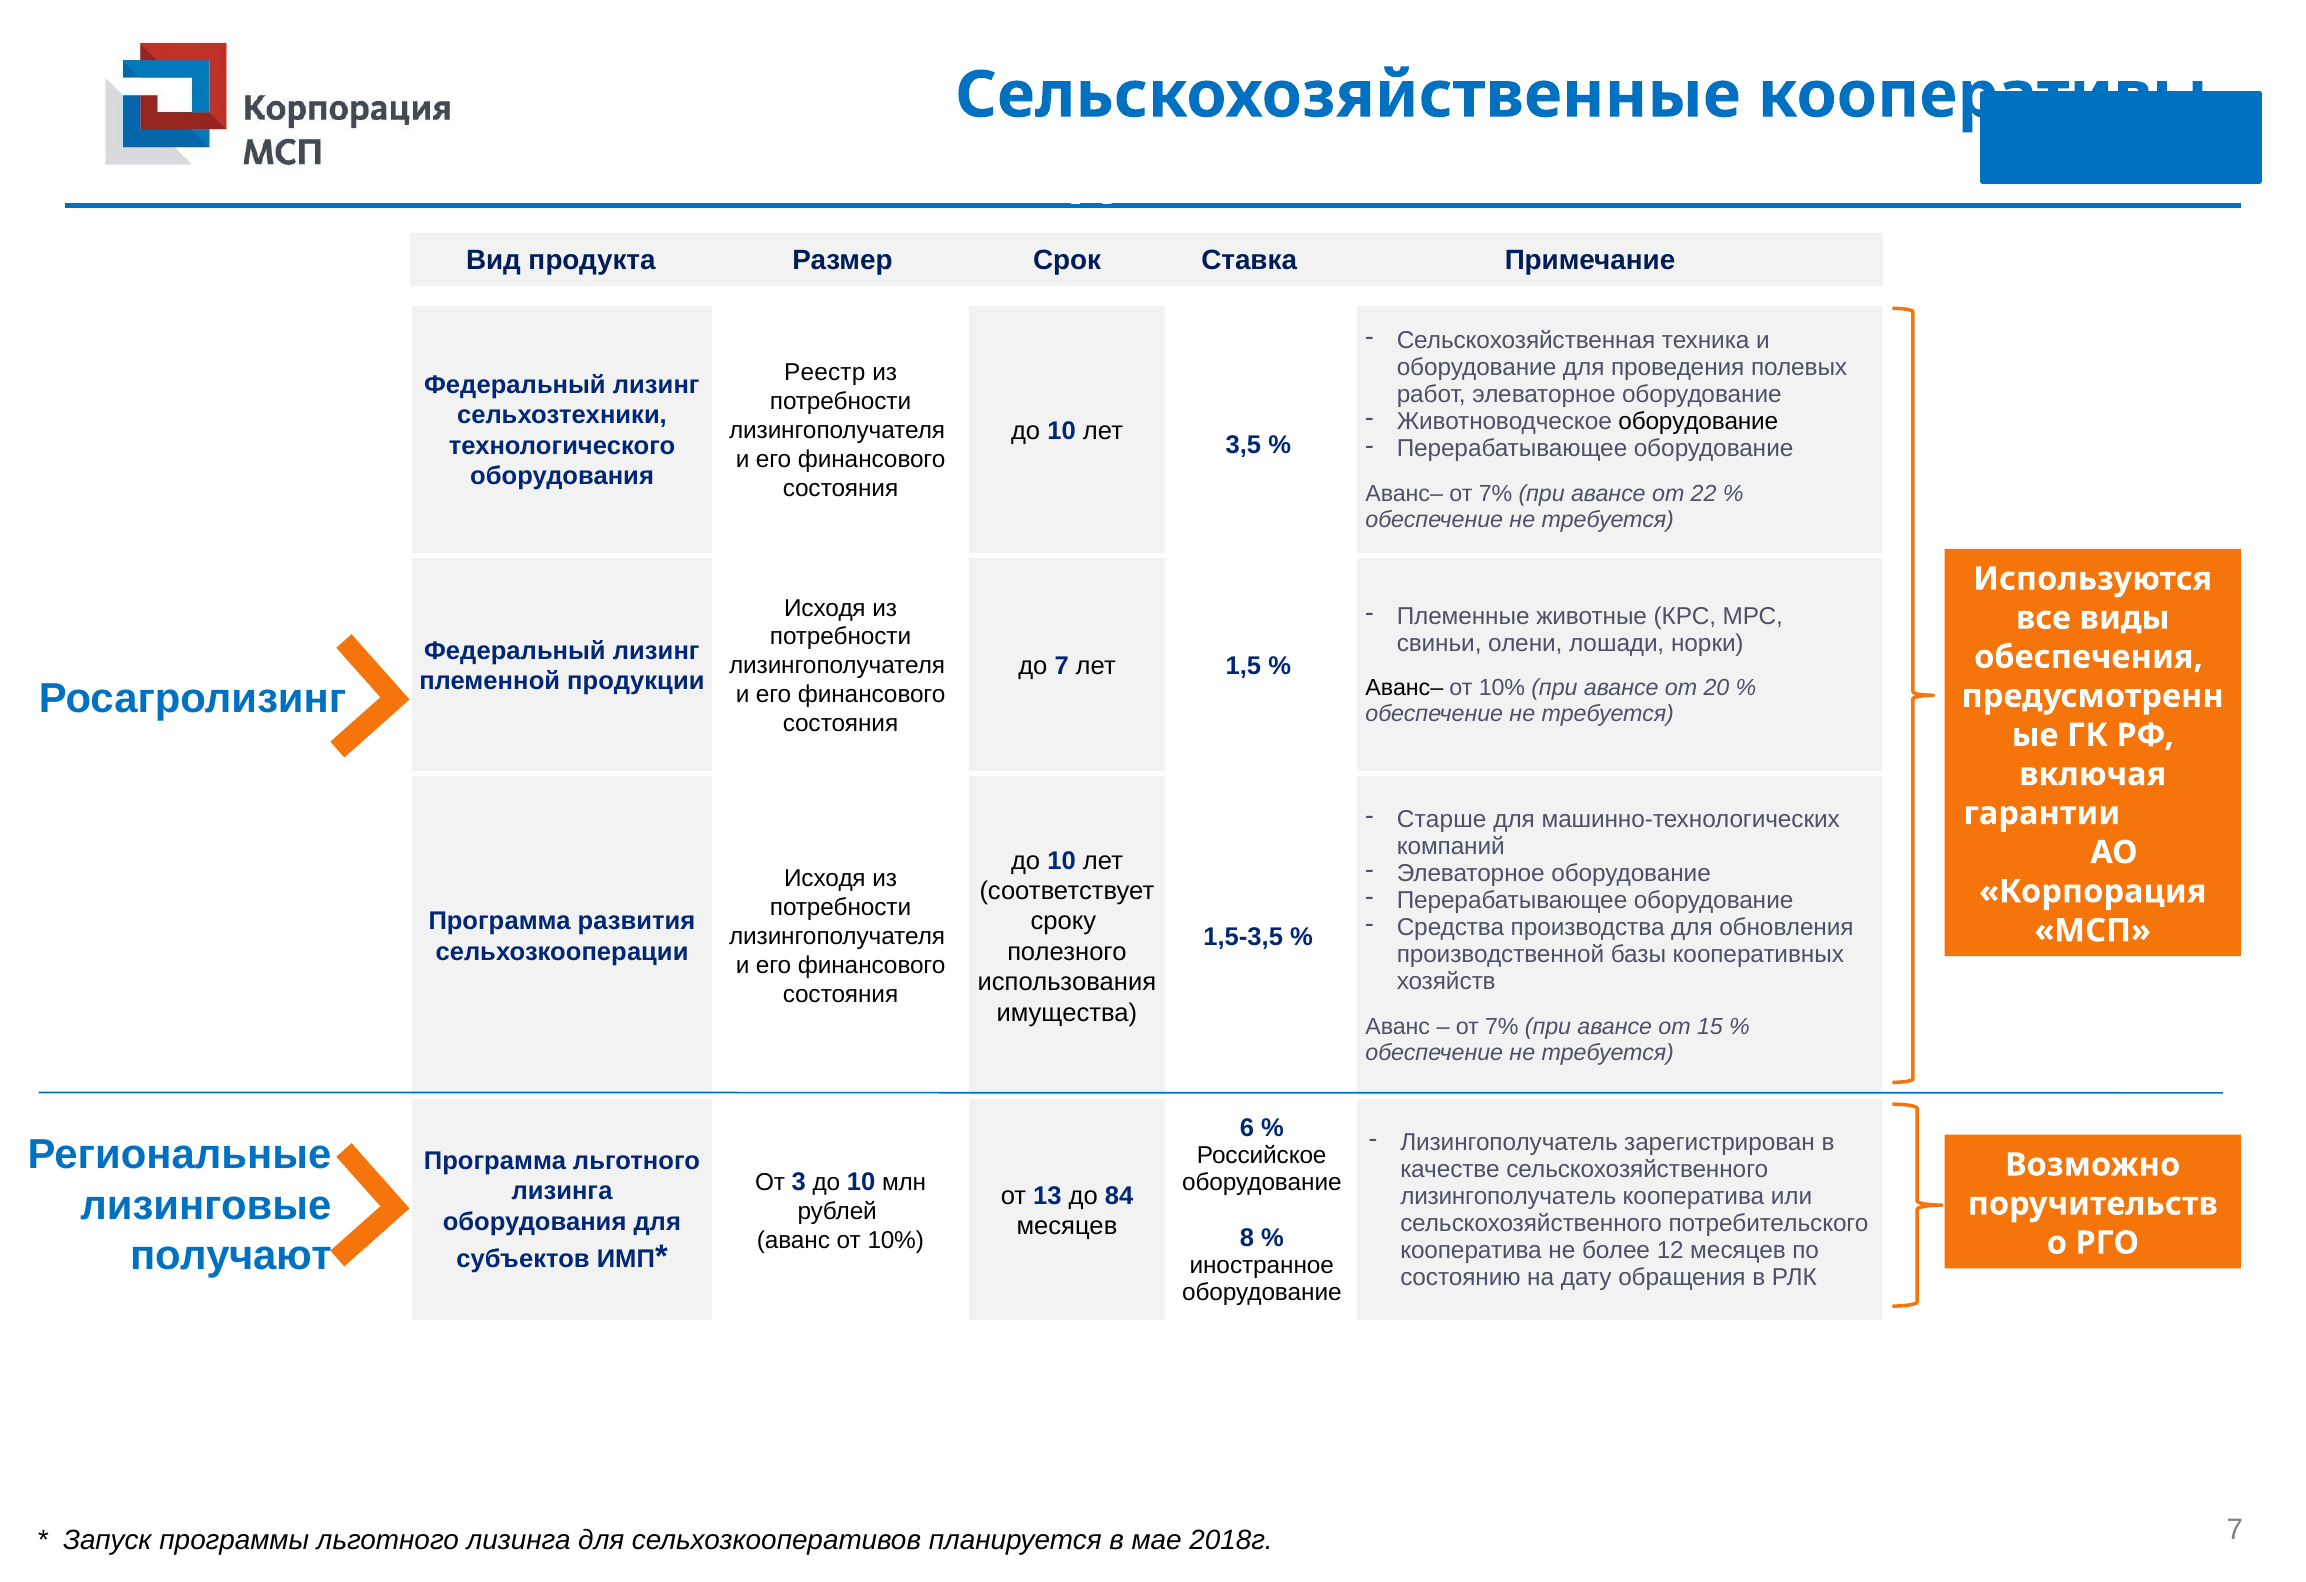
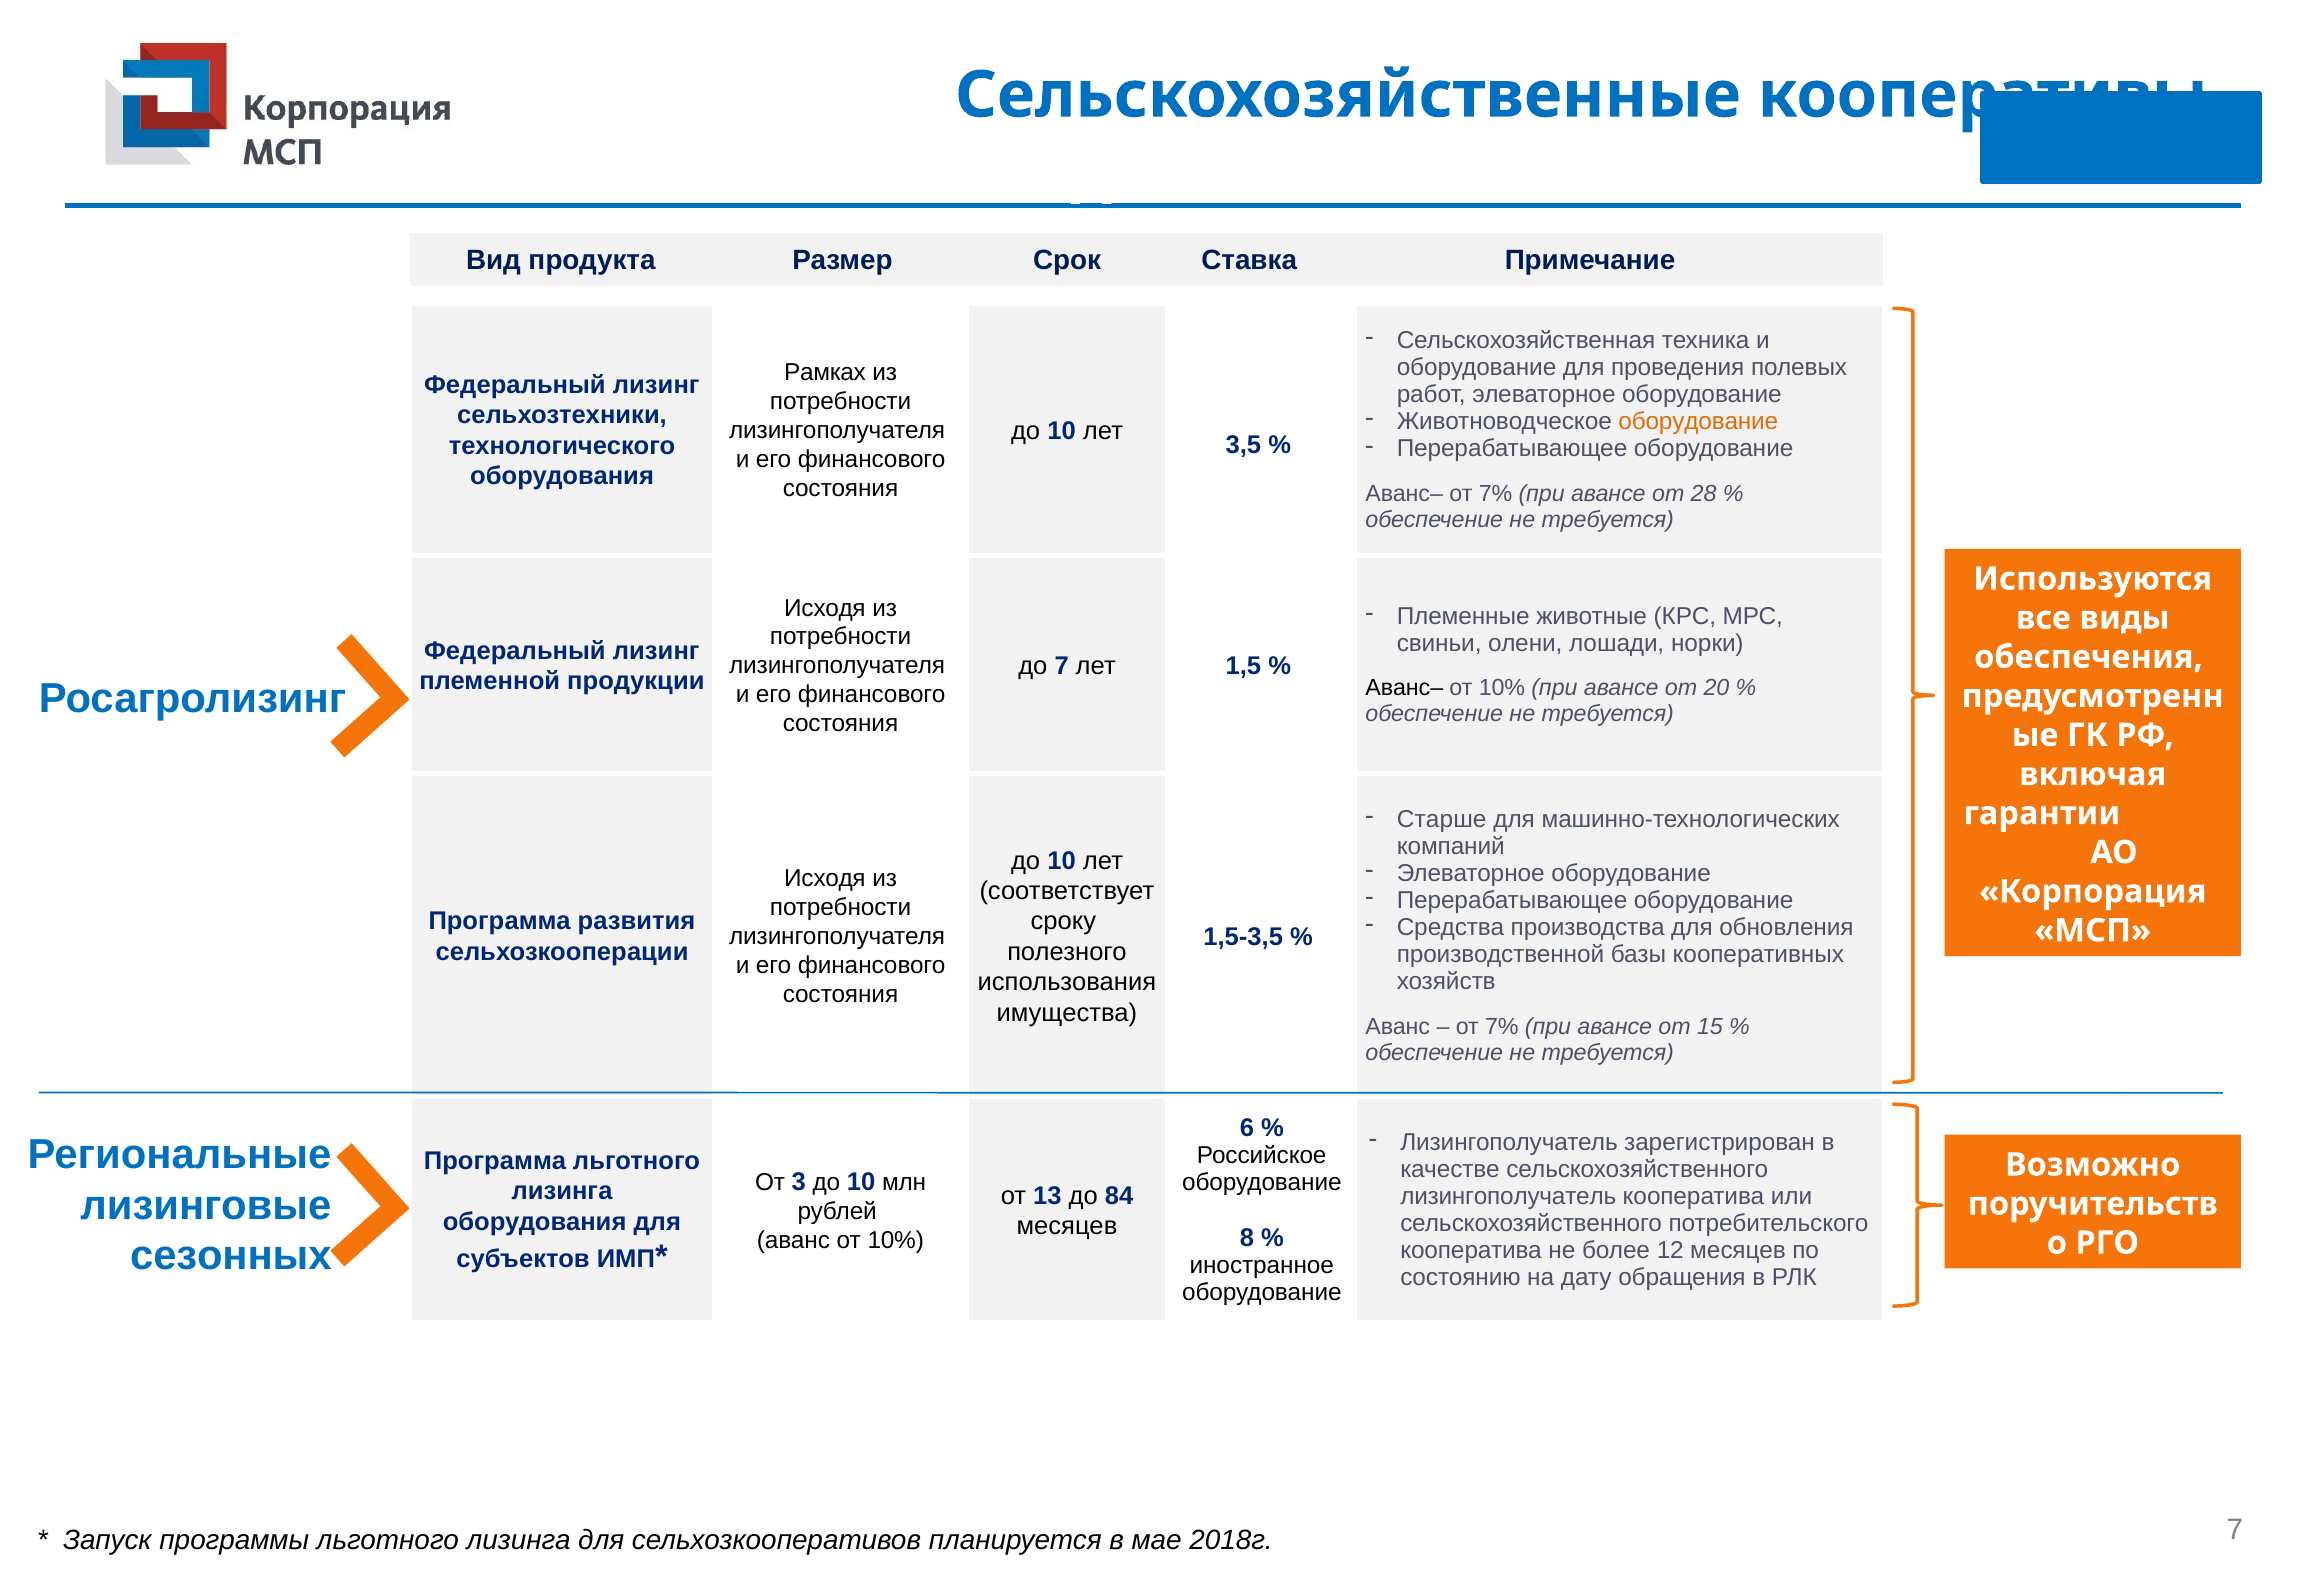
Реестр: Реестр -> Рамках
оборудование at (1698, 422) colour: black -> orange
22: 22 -> 28
получают: получают -> сезонных
